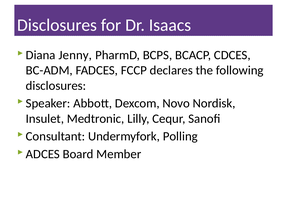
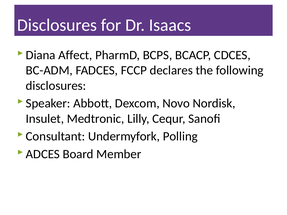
Jenny: Jenny -> Affect
